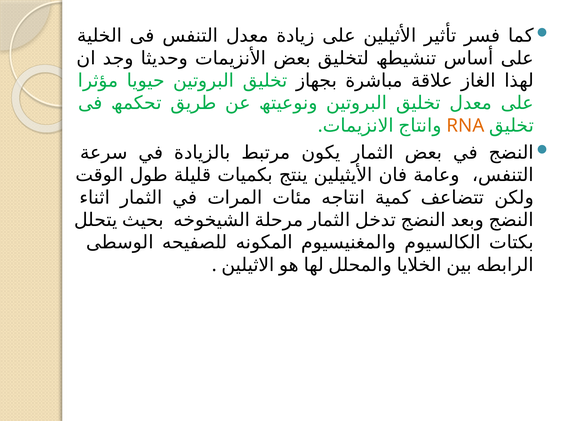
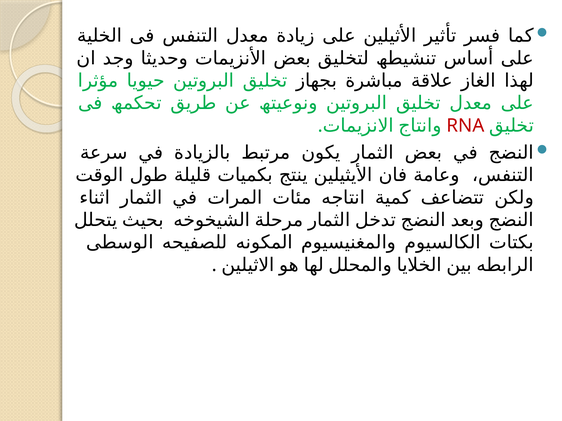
RNA colour: orange -> red
